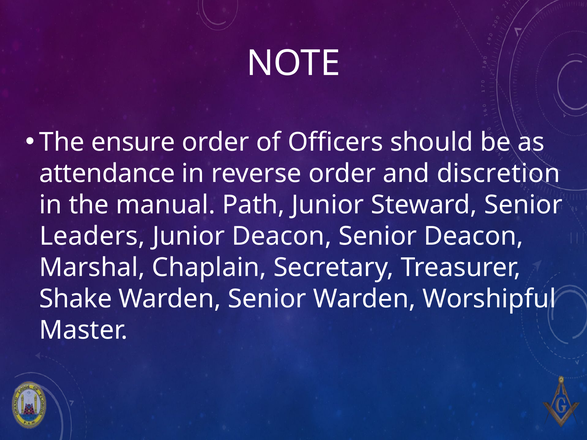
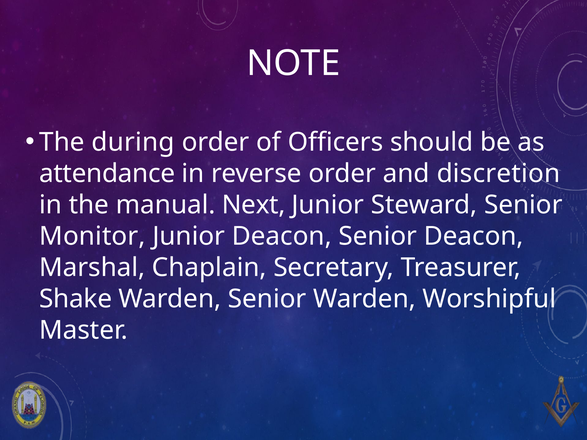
ensure: ensure -> during
Path: Path -> Next
Leaders: Leaders -> Monitor
